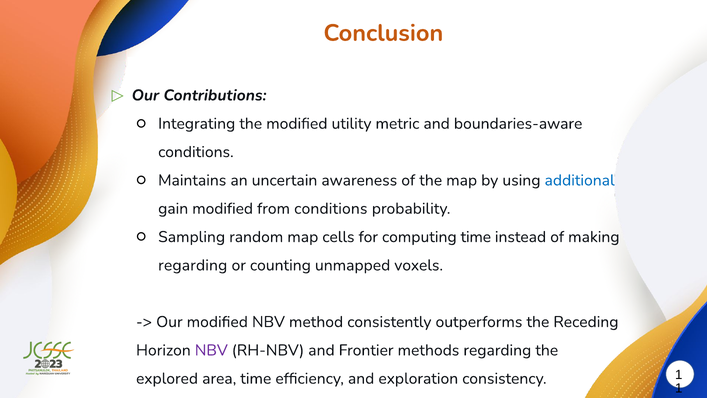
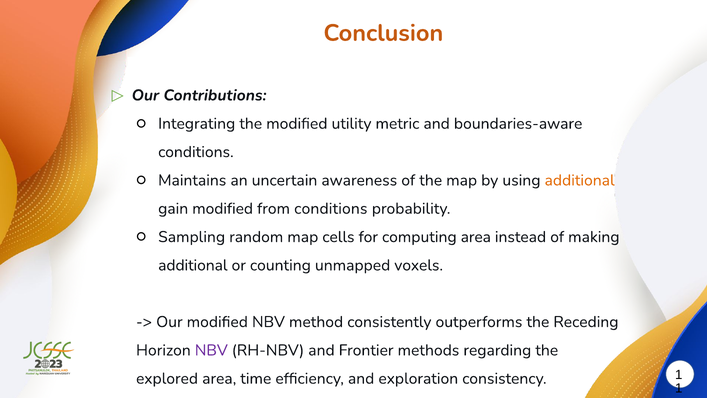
additional at (580, 180) colour: blue -> orange
computing time: time -> area
regarding at (193, 265): regarding -> additional
